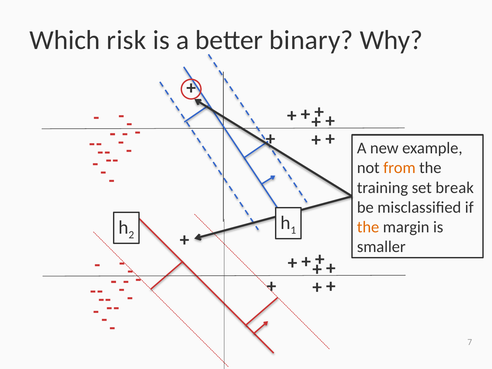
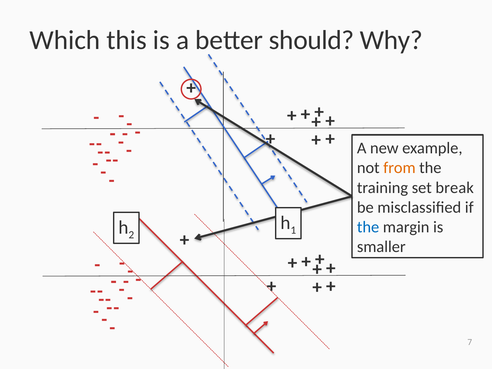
risk: risk -> this
binary: binary -> should
the at (368, 227) colour: orange -> blue
